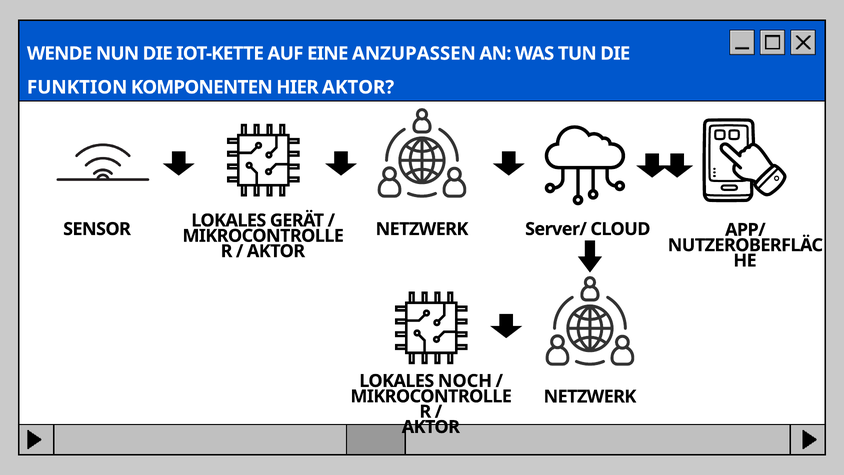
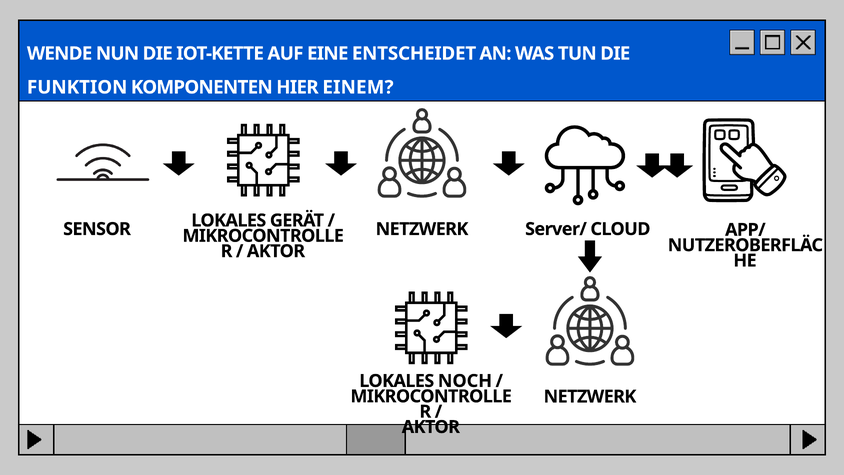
ANZUPASSEN: ANZUPASSEN -> ENTSCHEIDET
HIER AKTOR: AKTOR -> EINEM
